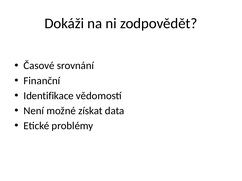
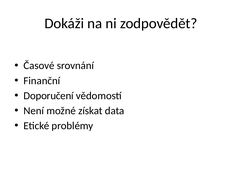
Identifikace: Identifikace -> Doporučení
